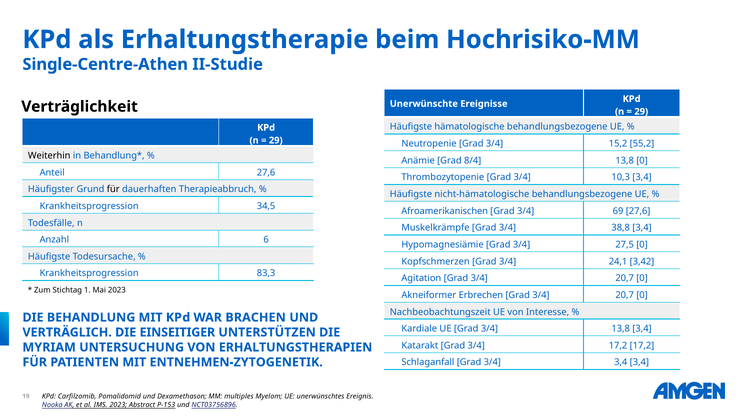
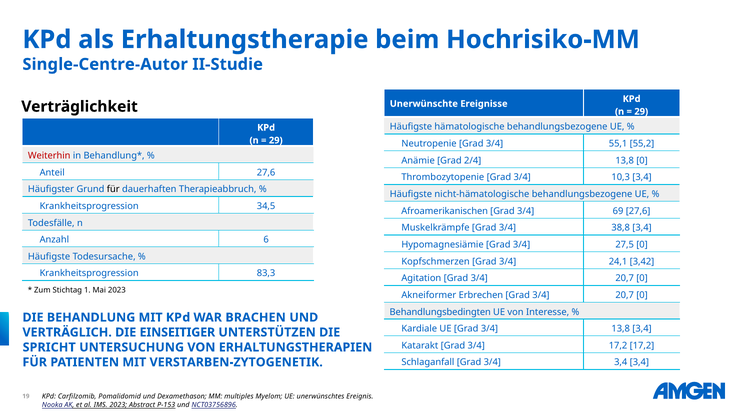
Single-Centre-Athen: Single-Centre-Athen -> Single-Centre-Autor
15,2: 15,2 -> 55,1
Weiterhin colour: black -> red
8/4: 8/4 -> 2/4
Nachbeobachtungszeit: Nachbeobachtungszeit -> Behandlungsbedingten
MYRIAM: MYRIAM -> SPRICHT
ENTNEHMEN-ZYTOGENETIK: ENTNEHMEN-ZYTOGENETIK -> VERSTARBEN-ZYTOGENETIK
